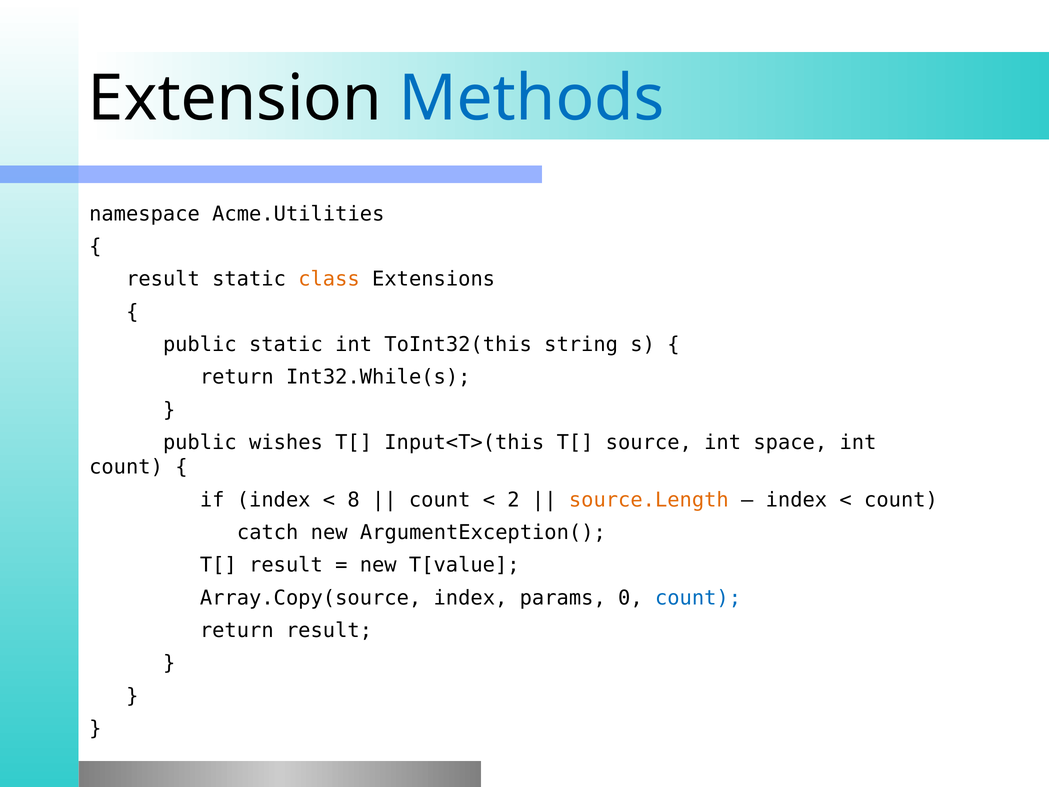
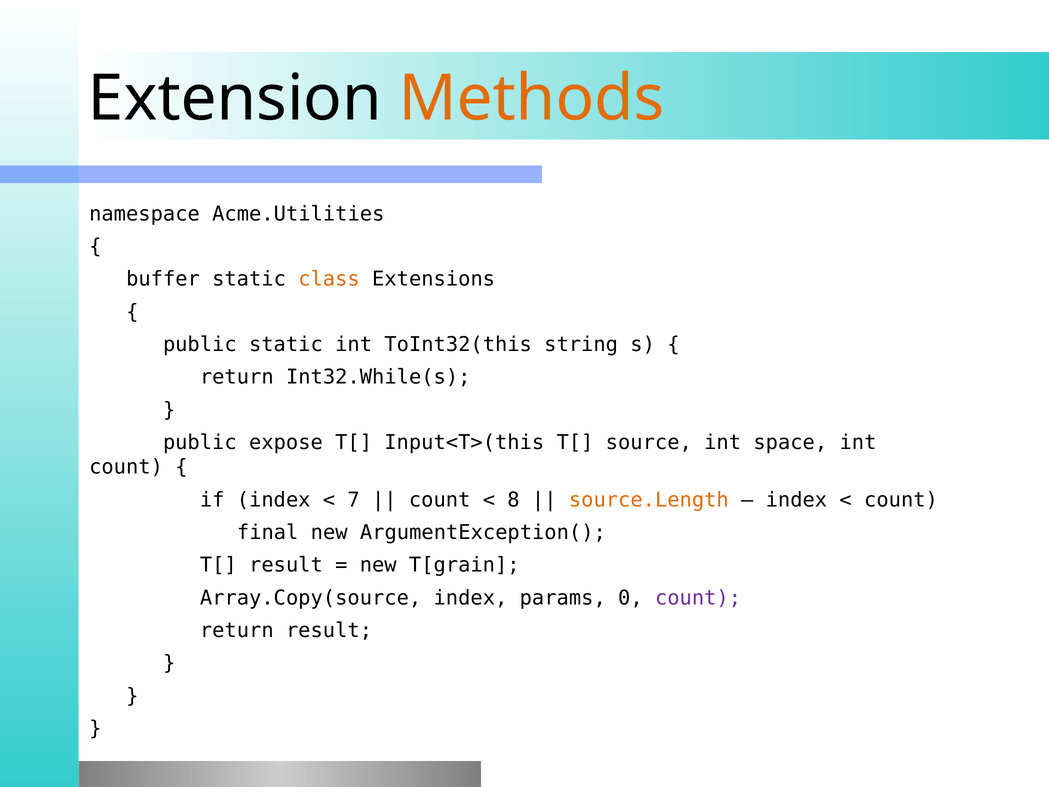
Methods colour: blue -> orange
result at (163, 279): result -> buffer
wishes: wishes -> expose
8: 8 -> 7
2: 2 -> 8
catch: catch -> final
T[value: T[value -> T[grain
count at (698, 598) colour: blue -> purple
